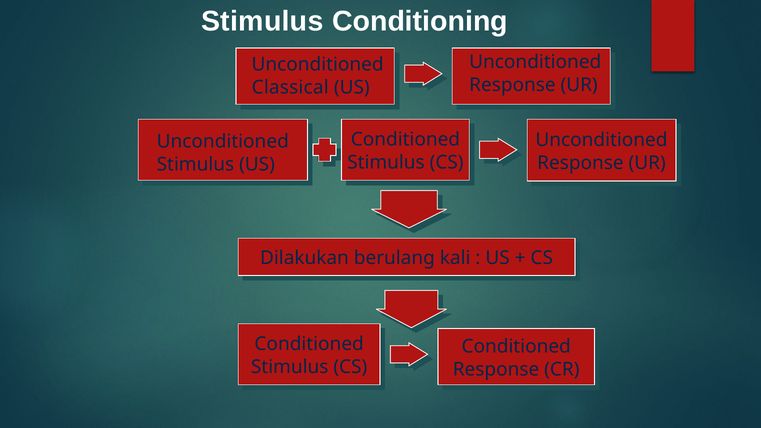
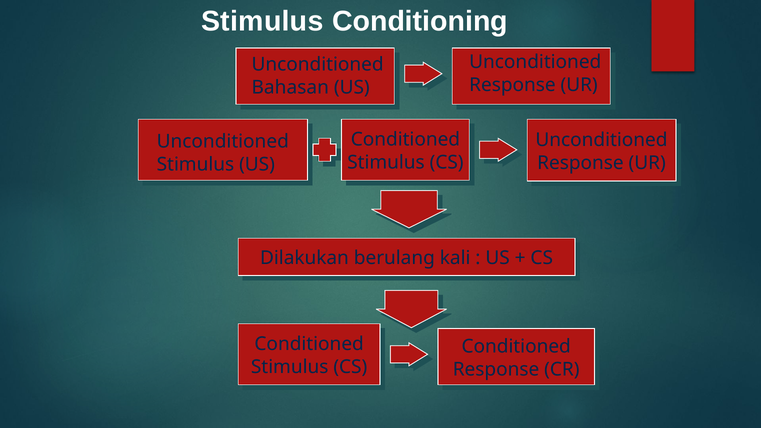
Classical: Classical -> Bahasan
